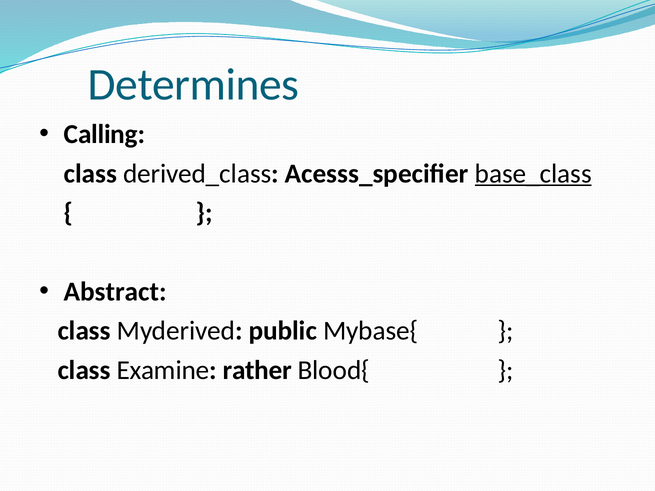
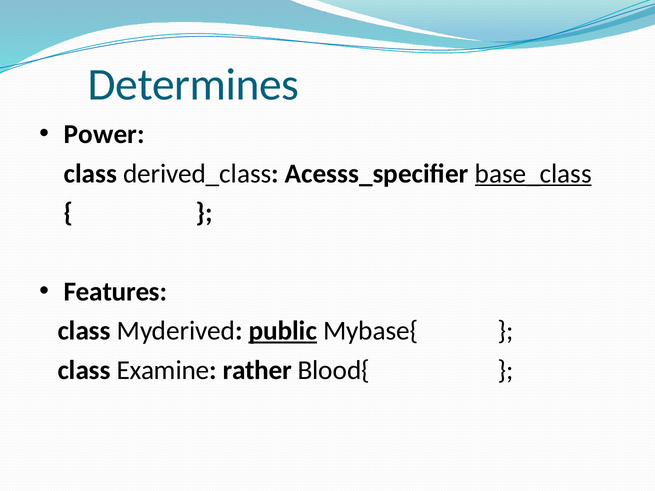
Calling: Calling -> Power
Abstract: Abstract -> Features
public underline: none -> present
